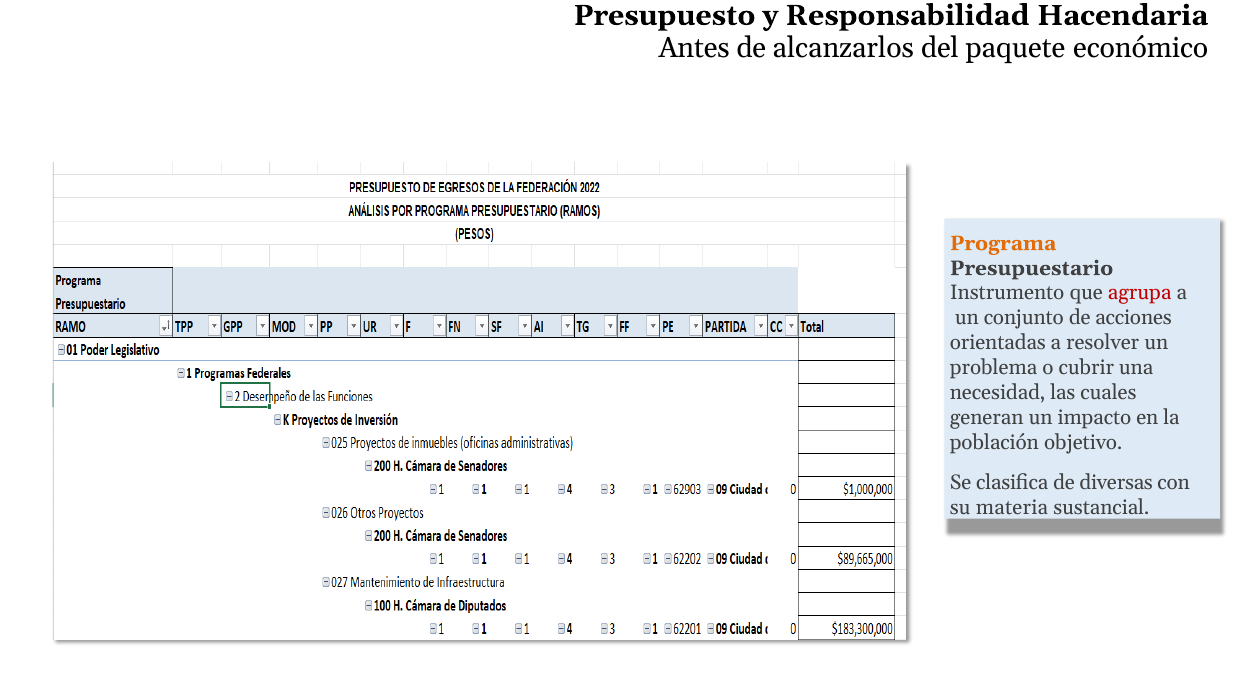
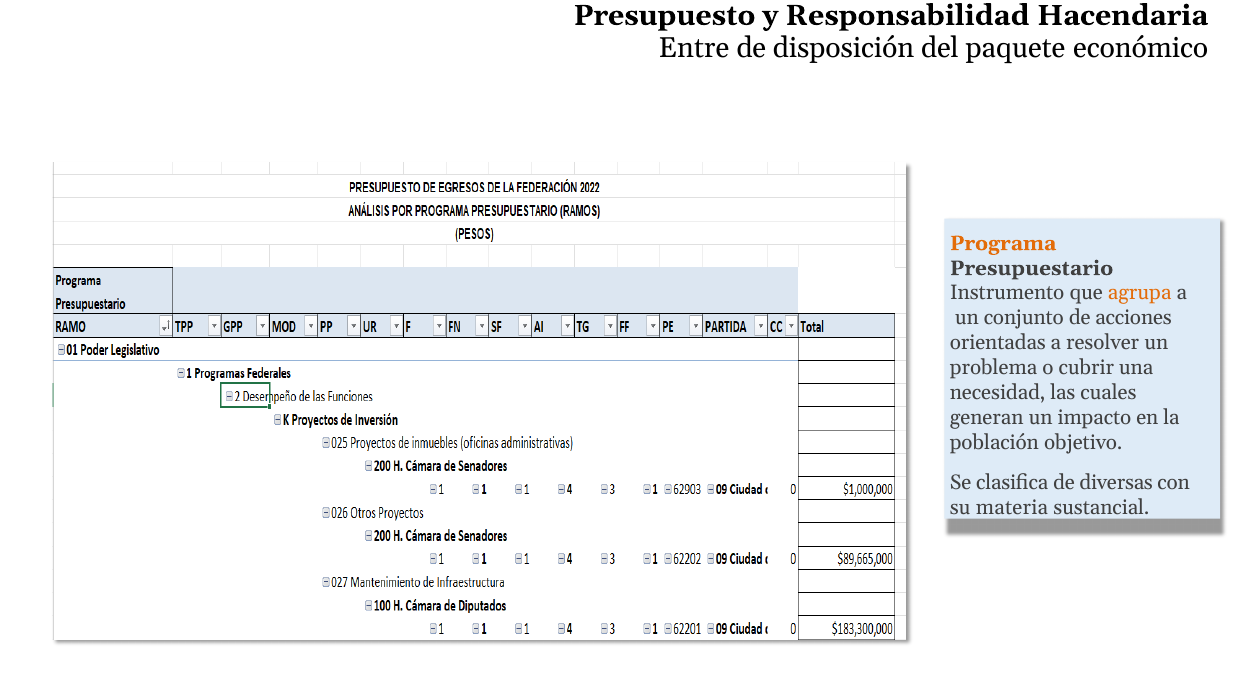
Antes: Antes -> Entre
alcanzarlos: alcanzarlos -> disposición
agrupa colour: red -> orange
